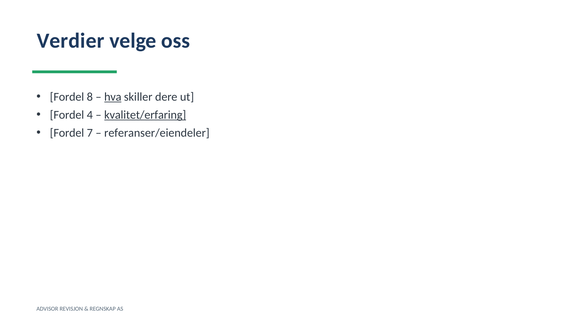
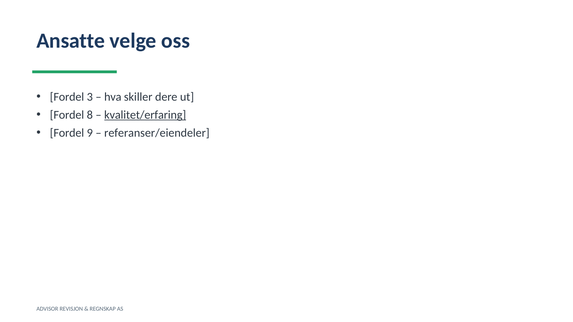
Verdier: Verdier -> Ansatte
8: 8 -> 3
hva underline: present -> none
4: 4 -> 8
7: 7 -> 9
